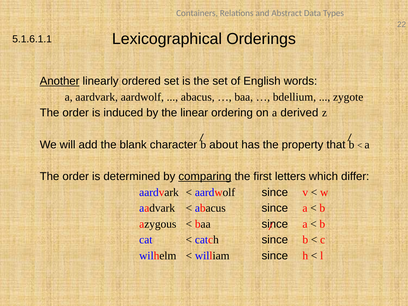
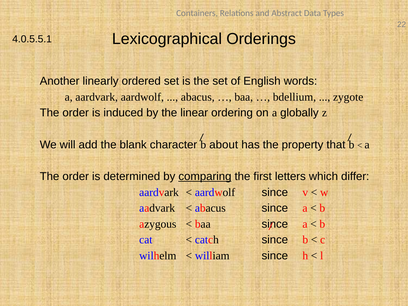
5.1.6.1.1: 5.1.6.1.1 -> 4.0.5.5.1
Another underline: present -> none
derived: derived -> globally
